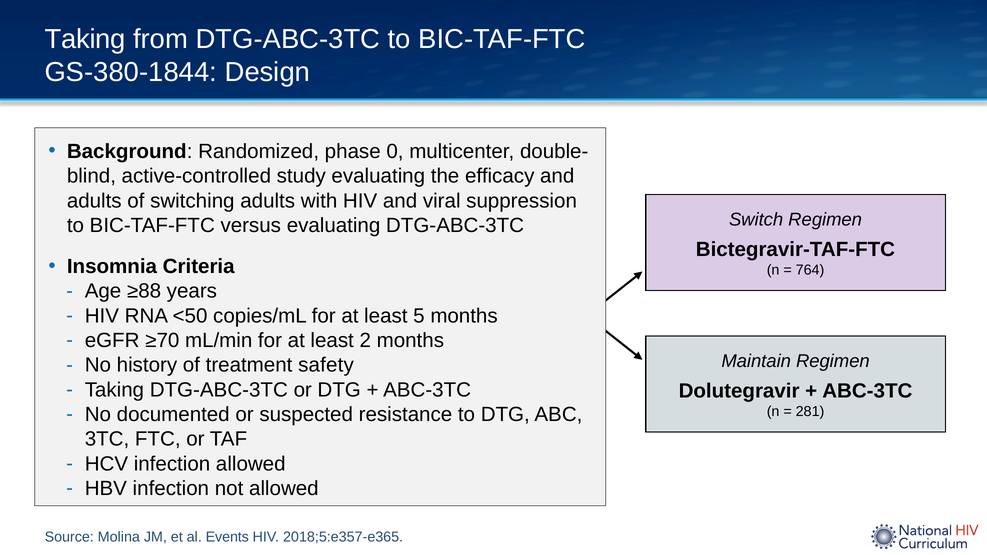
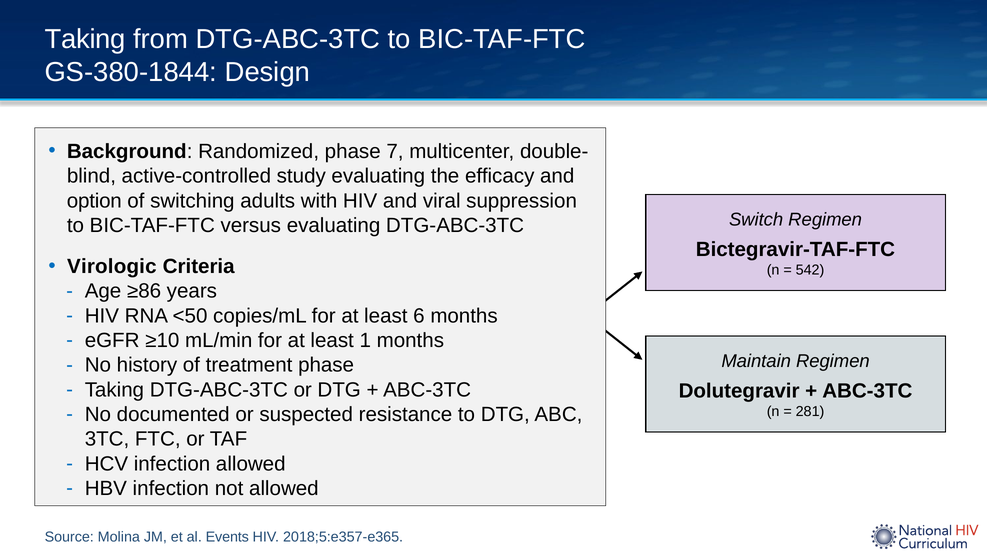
0: 0 -> 7
adults at (94, 201): adults -> option
Insomnia: Insomnia -> Virologic
764: 764 -> 542
≥88: ≥88 -> ≥86
5: 5 -> 6
≥70: ≥70 -> ≥10
2: 2 -> 1
treatment safety: safety -> phase
